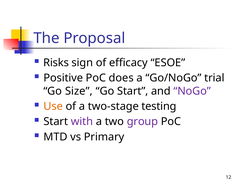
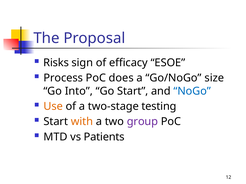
Positive: Positive -> Process
trial: trial -> size
Size: Size -> Into
NoGo colour: purple -> blue
with colour: purple -> orange
Primary: Primary -> Patients
